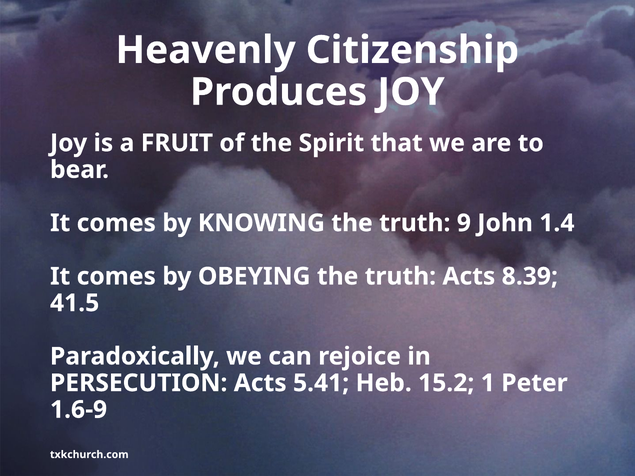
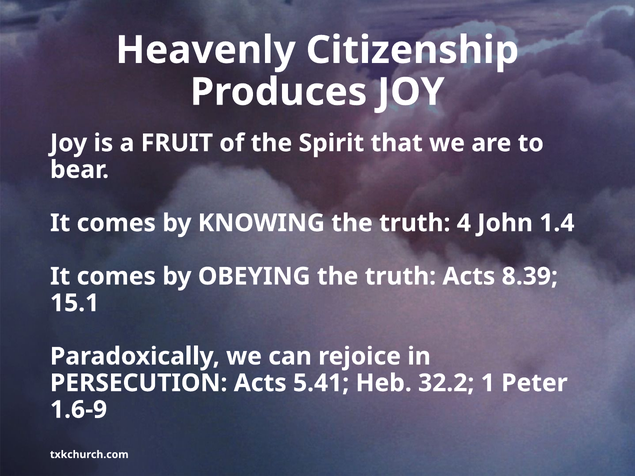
9: 9 -> 4
41.5: 41.5 -> 15.1
15.2: 15.2 -> 32.2
